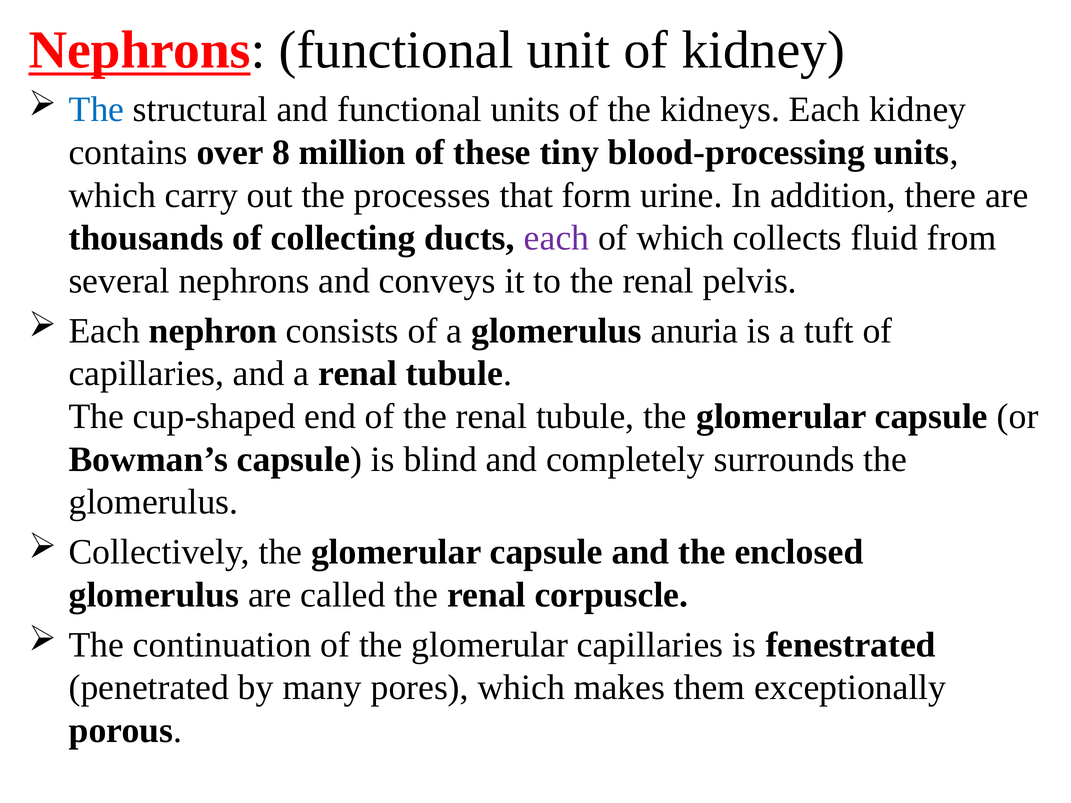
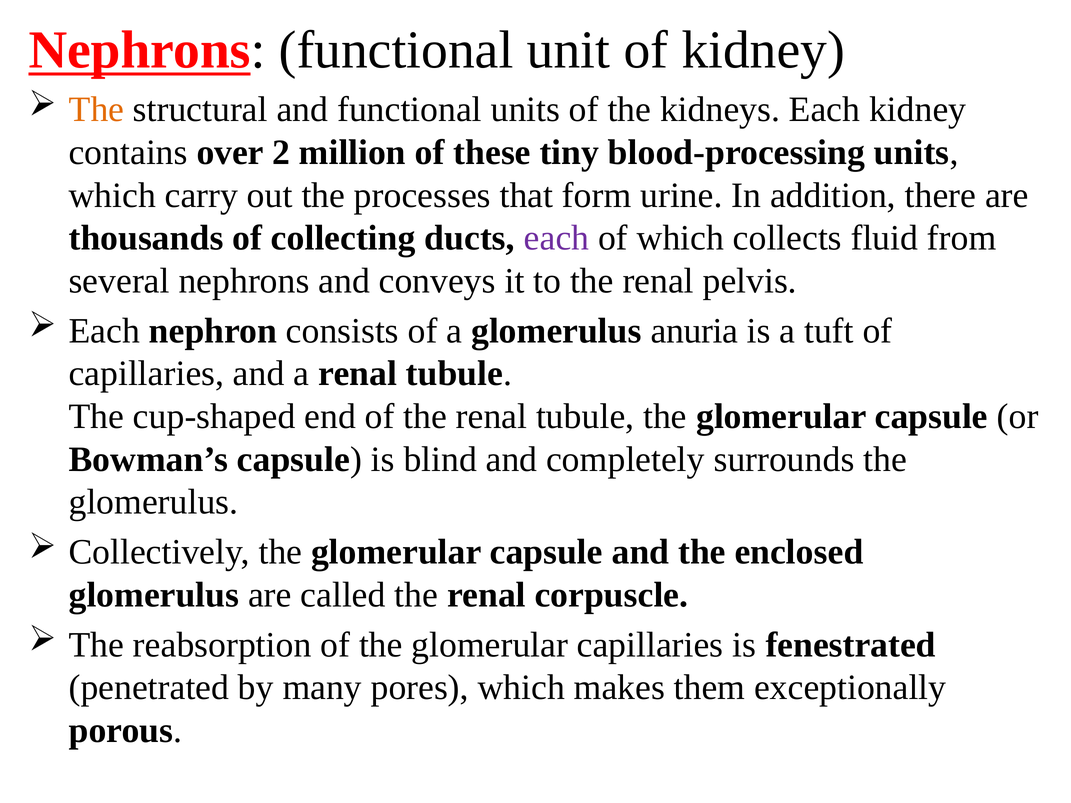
The at (96, 110) colour: blue -> orange
8: 8 -> 2
continuation: continuation -> reabsorption
